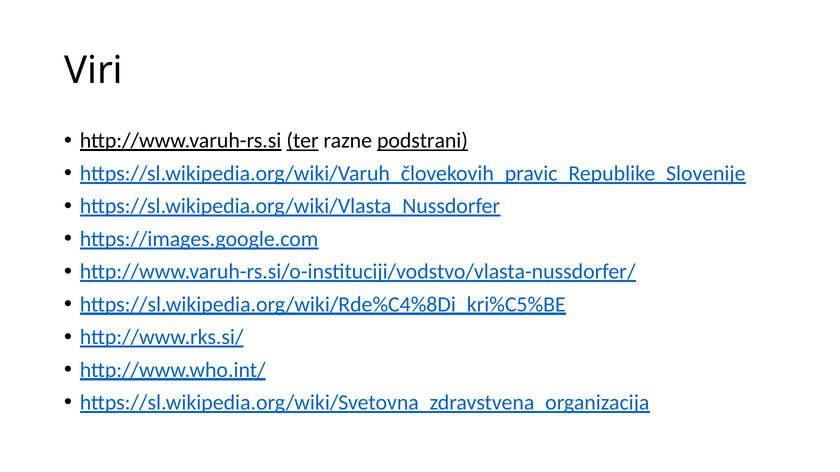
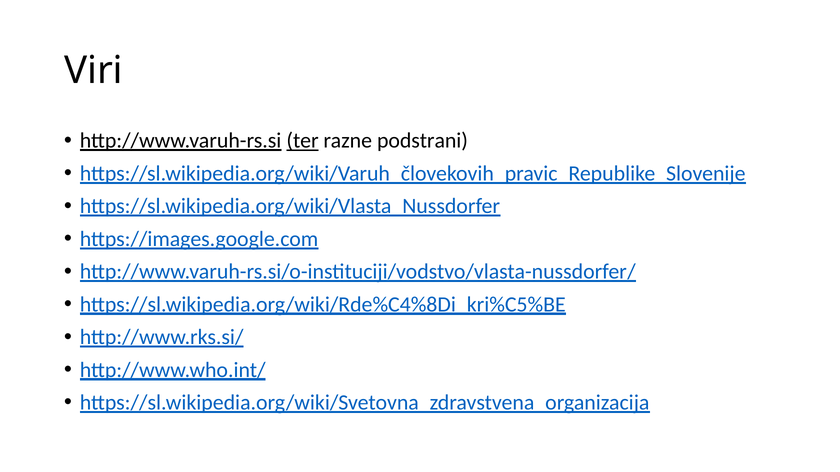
podstrani underline: present -> none
